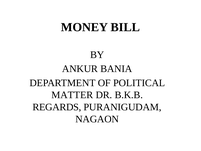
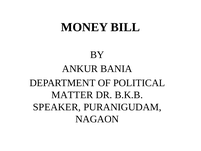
REGARDS: REGARDS -> SPEAKER
